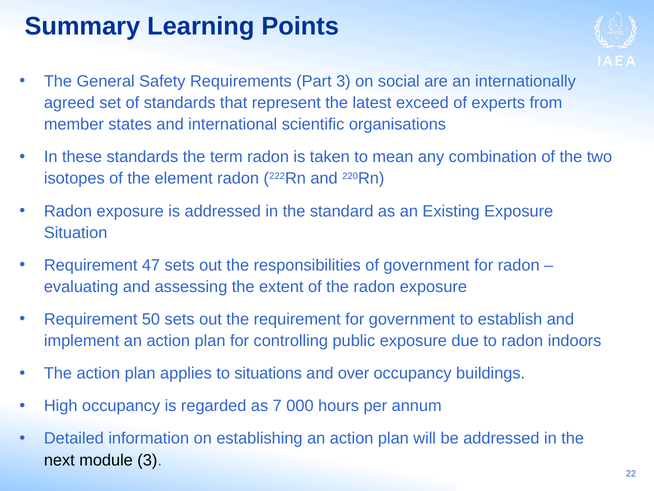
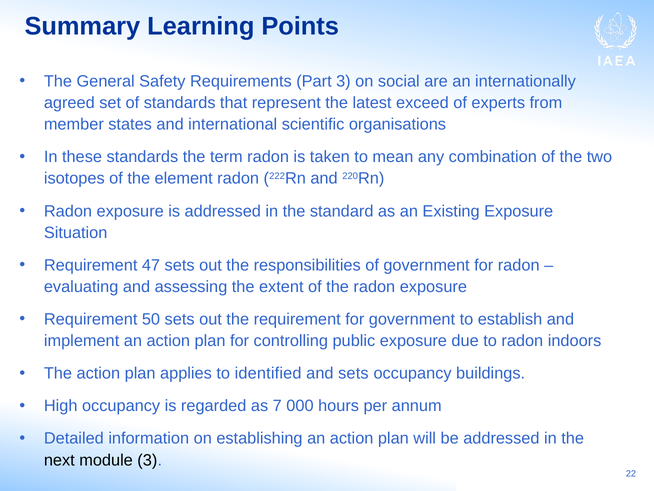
situations: situations -> identified
and over: over -> sets
